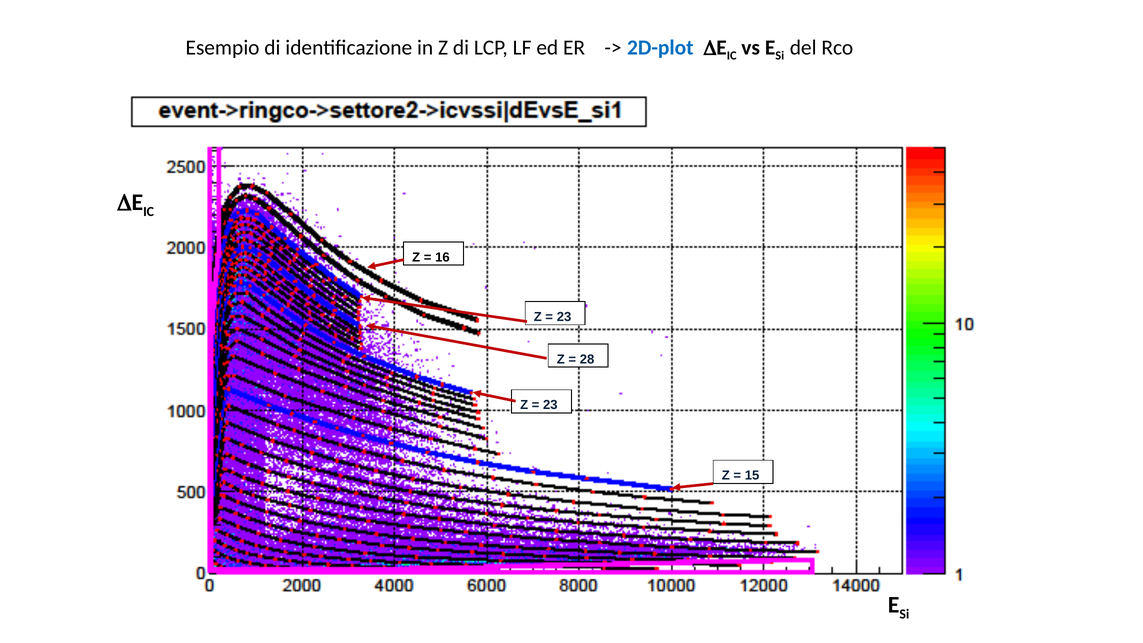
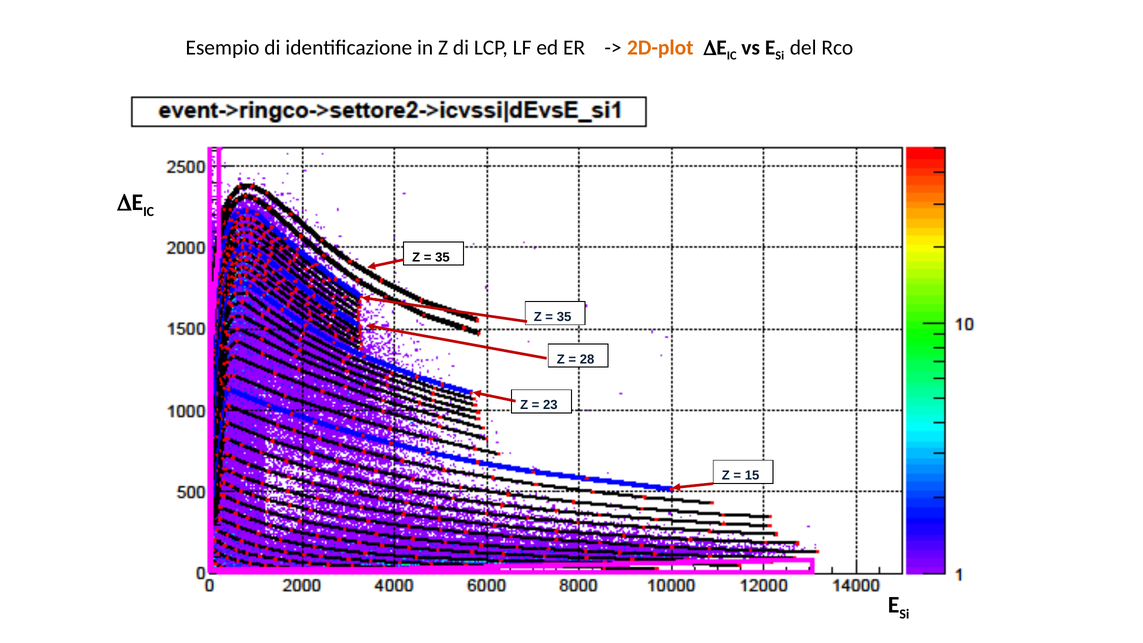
2D-plot colour: blue -> orange
16 at (442, 257): 16 -> 35
23 at (564, 317): 23 -> 35
